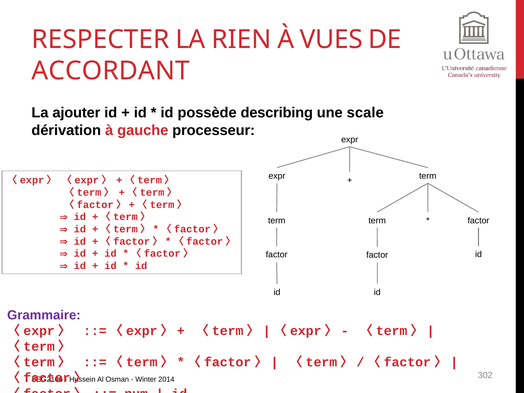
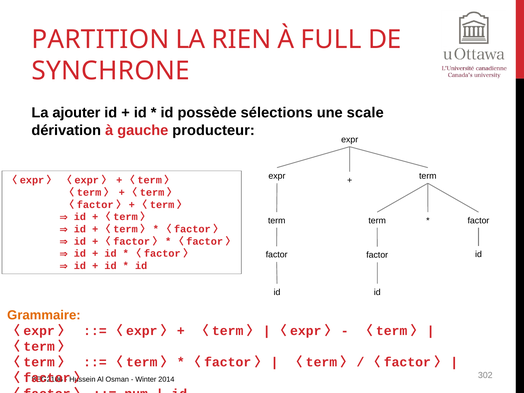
RESPECTER: RESPECTER -> PARTITION
VUES: VUES -> FULL
ACCORDANT: ACCORDANT -> SYNCHRONE
describing: describing -> sélections
processeur: processeur -> producteur
Grammaire colour: purple -> orange
